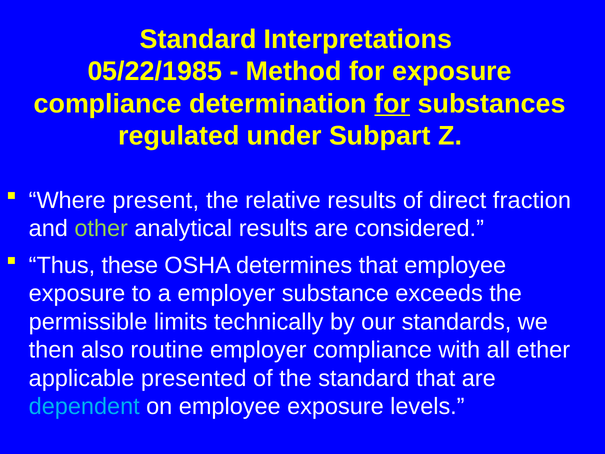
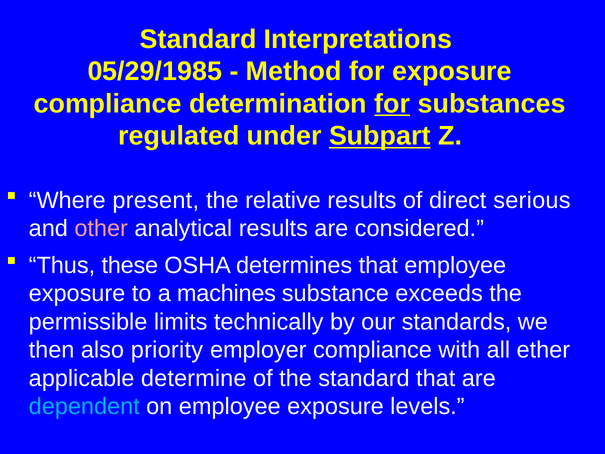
05/22/1985: 05/22/1985 -> 05/29/1985
Subpart underline: none -> present
fraction: fraction -> serious
other colour: light green -> pink
a employer: employer -> machines
routine: routine -> priority
presented: presented -> determine
